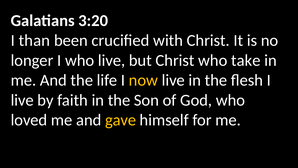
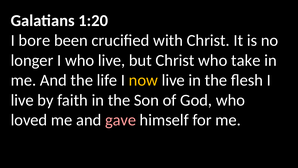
3:20: 3:20 -> 1:20
than: than -> bore
gave colour: yellow -> pink
